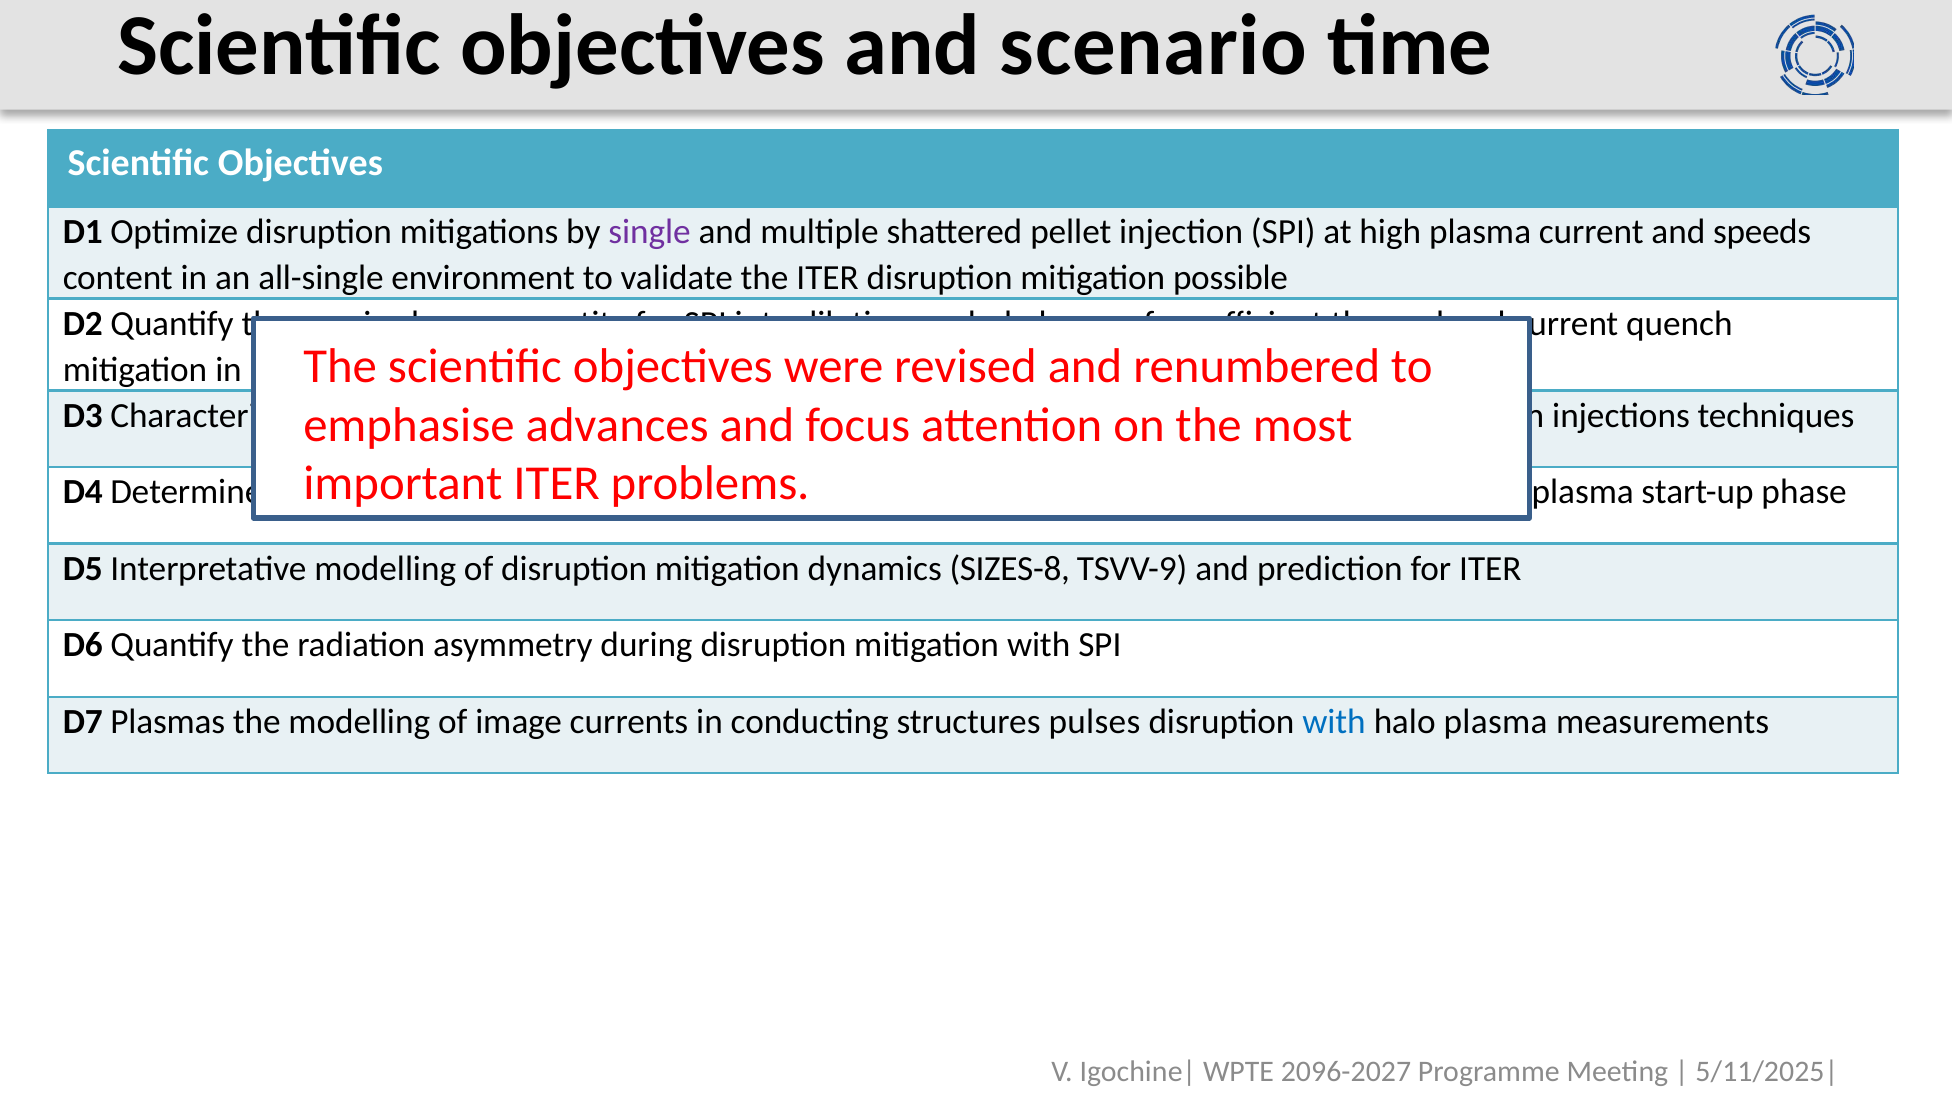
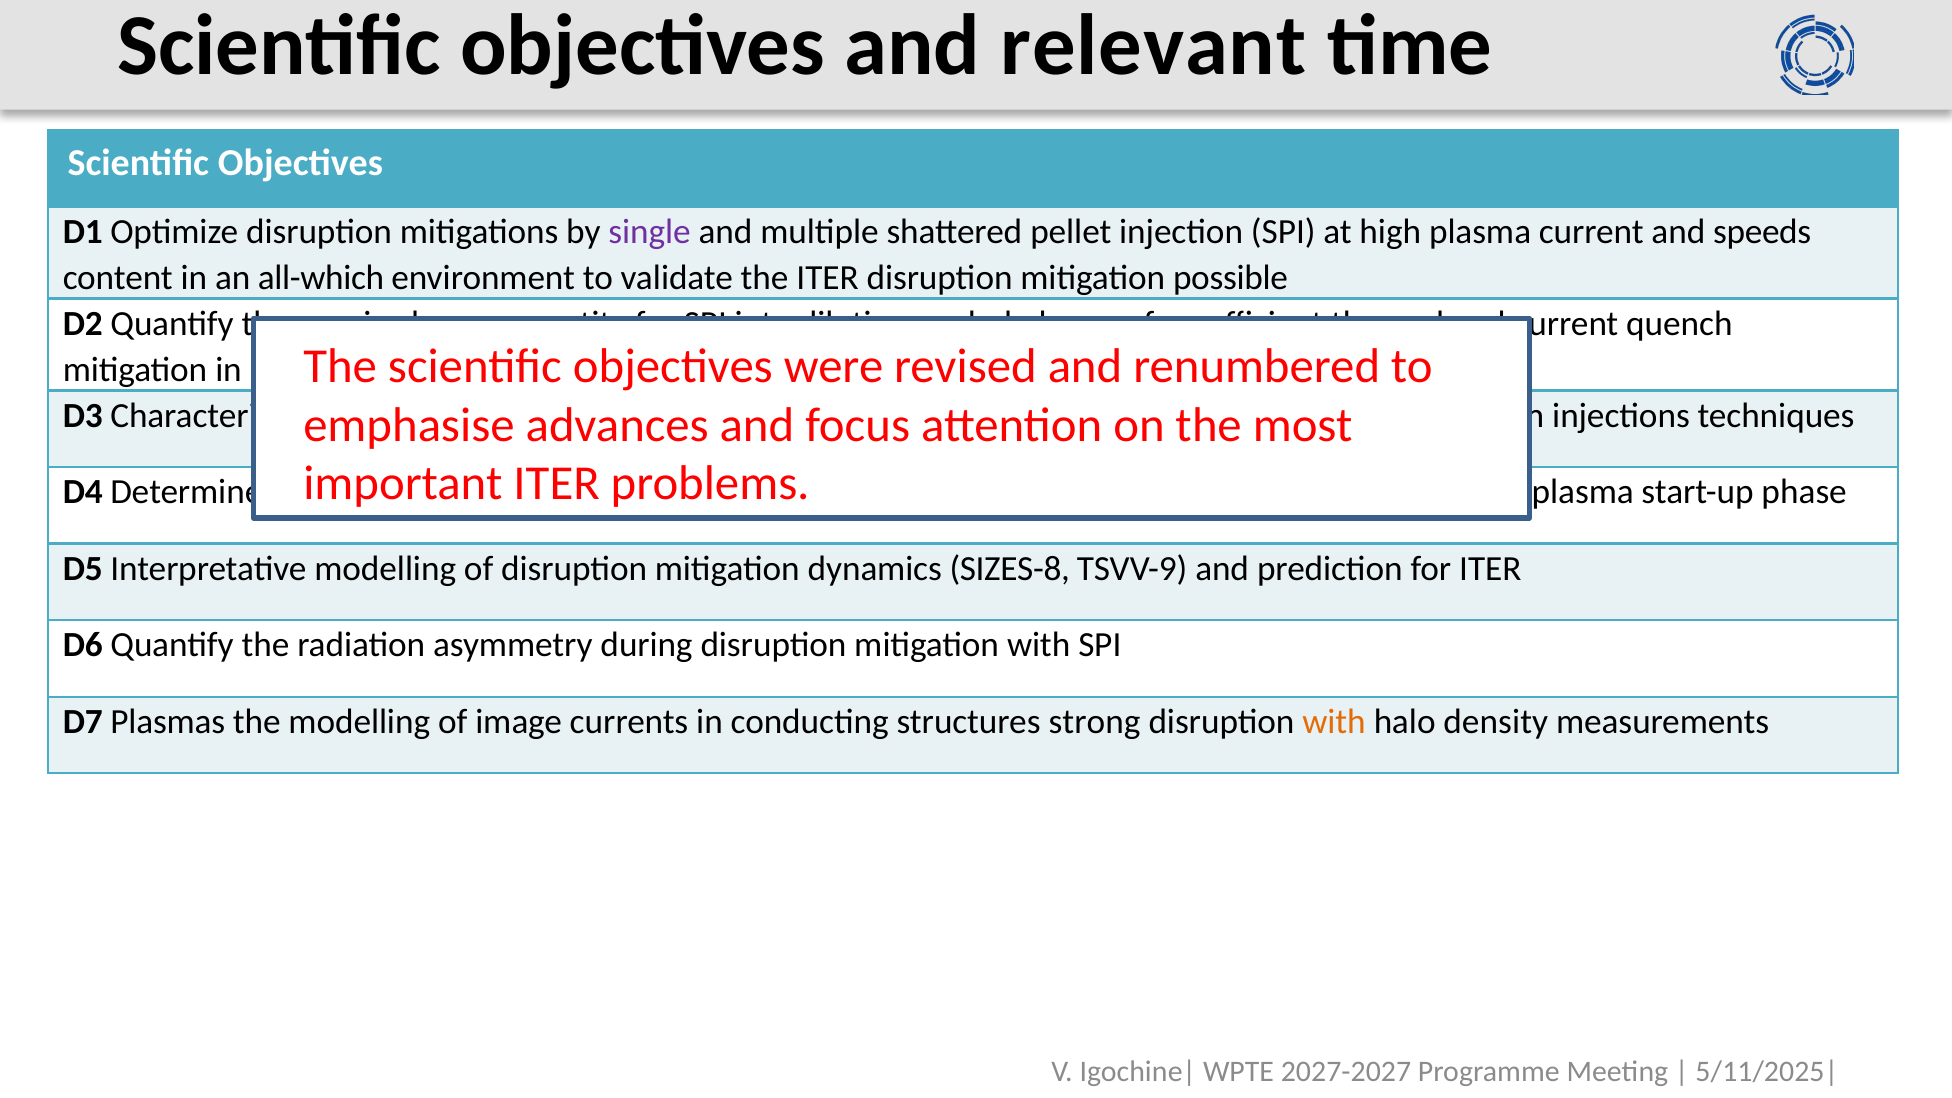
scenario: scenario -> relevant
all-single: all-single -> all-which
pulses: pulses -> strong
with at (1334, 722) colour: blue -> orange
halo plasma: plasma -> density
2096-2027: 2096-2027 -> 2027-2027
